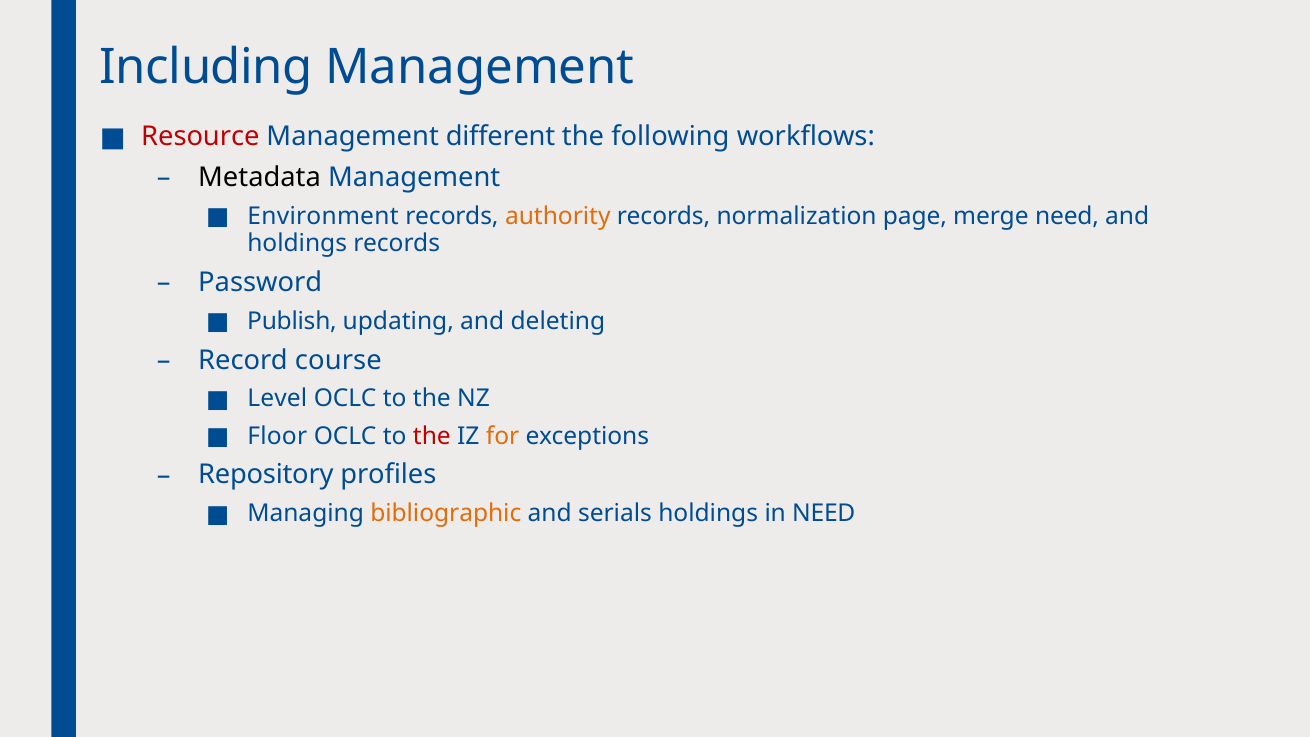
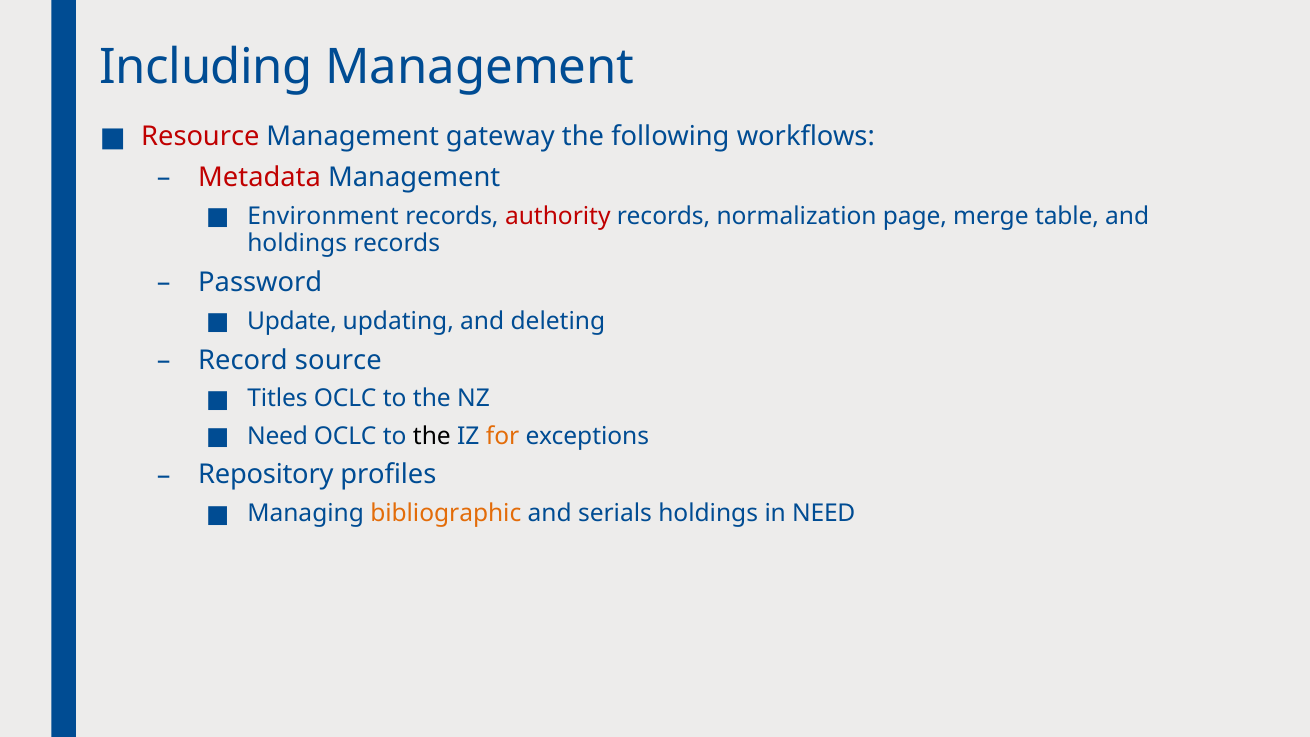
different: different -> gateway
Metadata colour: black -> red
authority colour: orange -> red
merge need: need -> table
Publish: Publish -> Update
course: course -> source
Level: Level -> Titles
Floor at (277, 436): Floor -> Need
the at (432, 436) colour: red -> black
